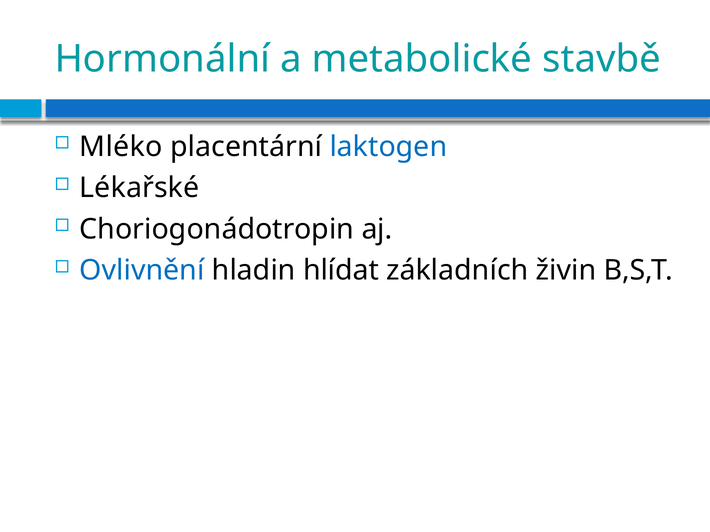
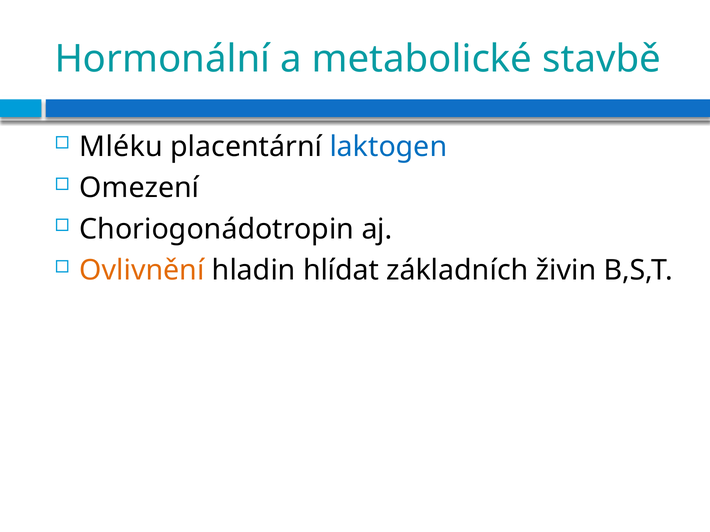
Mléko: Mléko -> Mléku
Lékařské: Lékařské -> Omezení
Ovlivnění colour: blue -> orange
